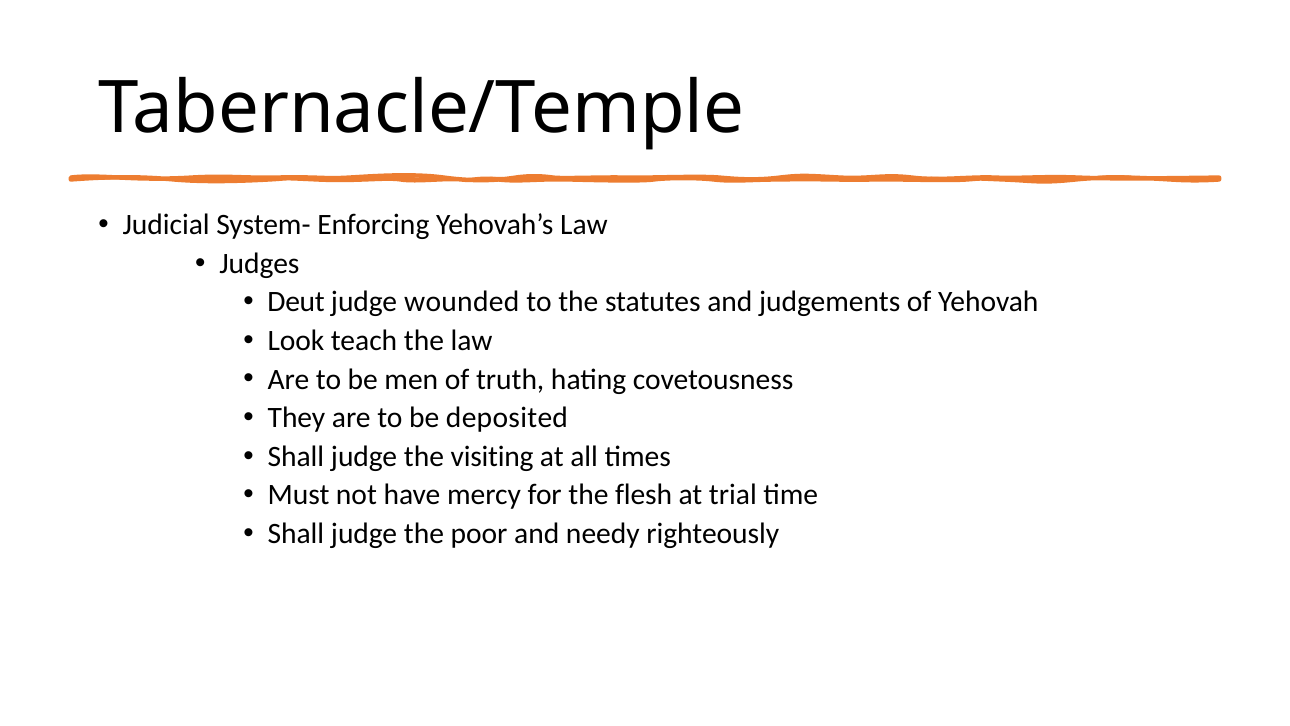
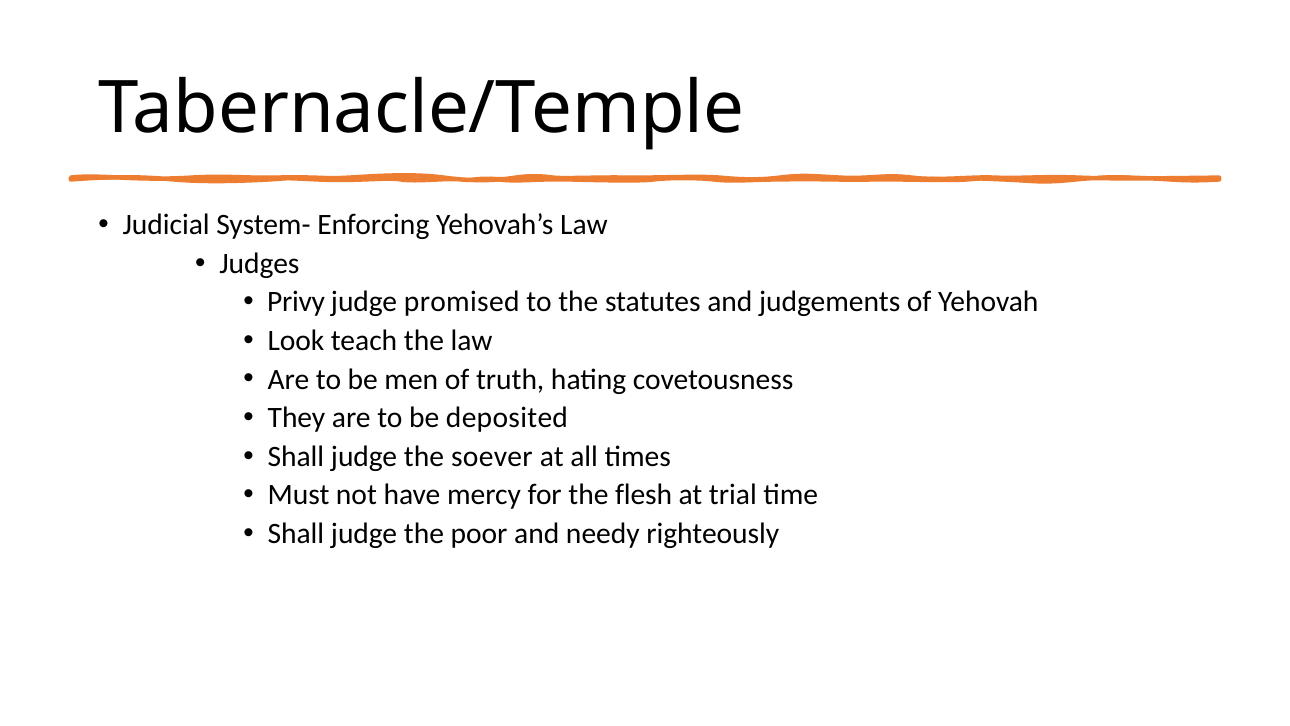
Deut: Deut -> Privy
wounded: wounded -> promised
visiting: visiting -> soever
